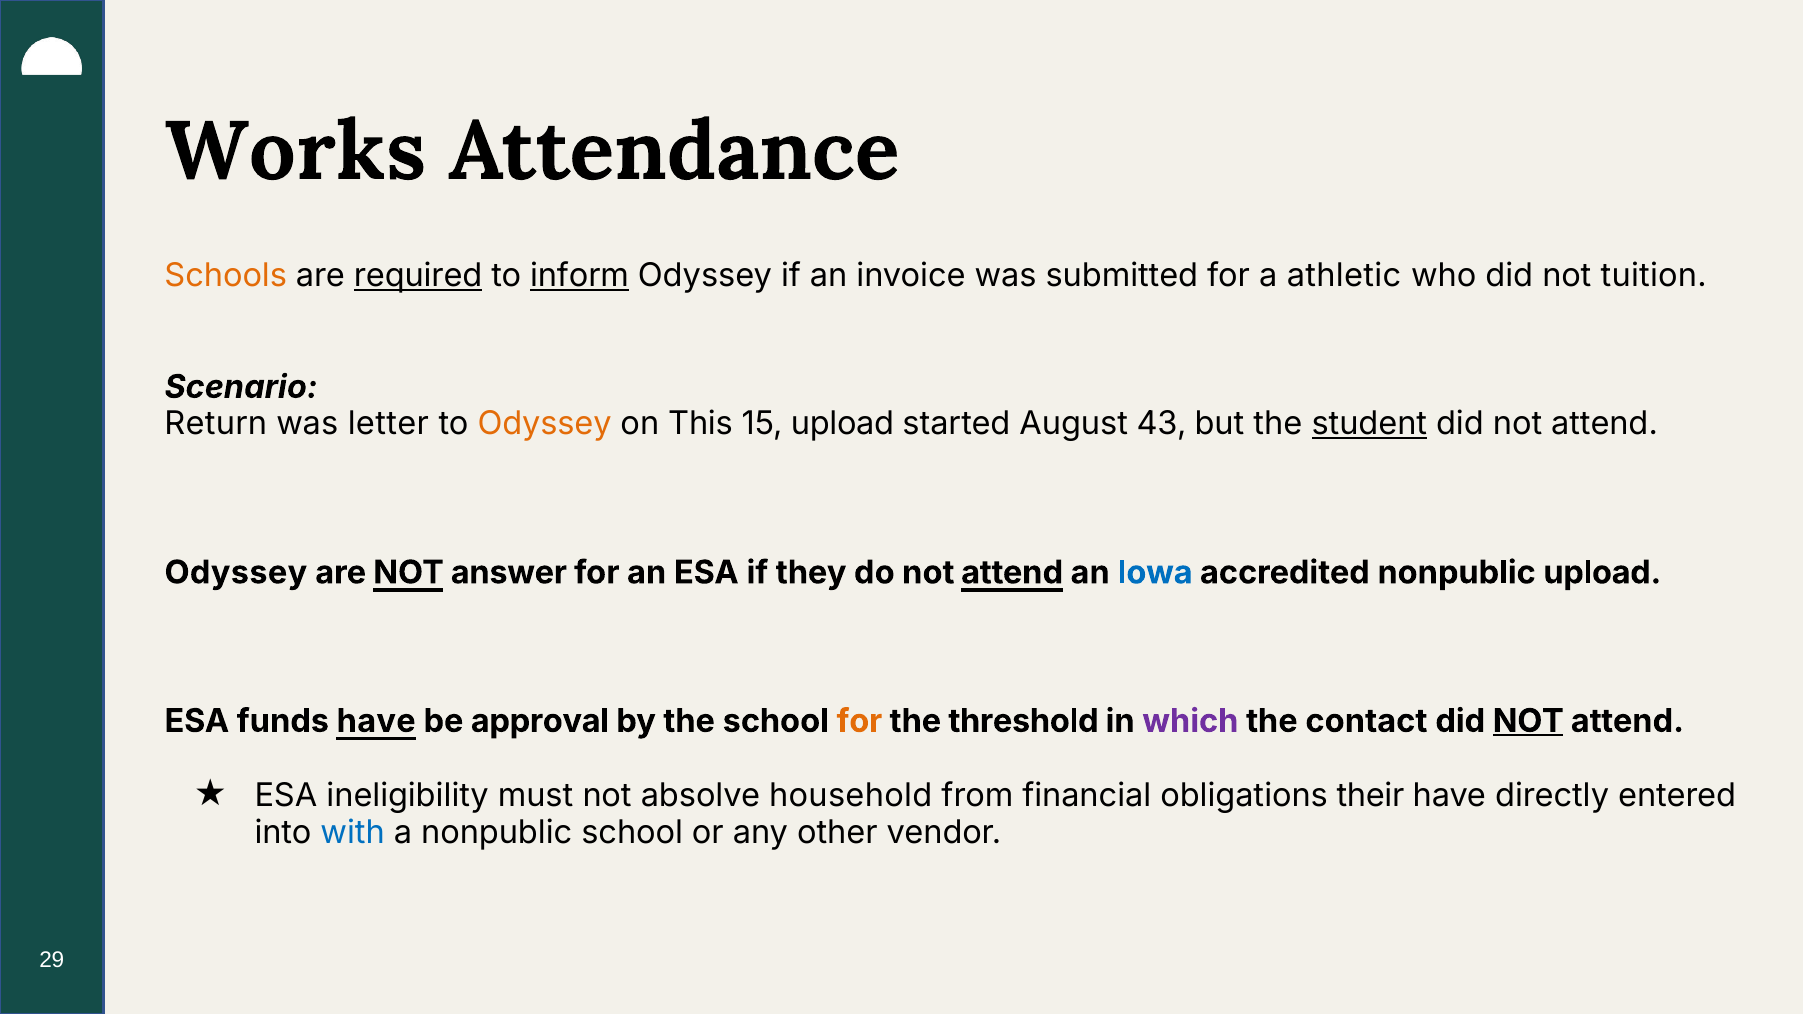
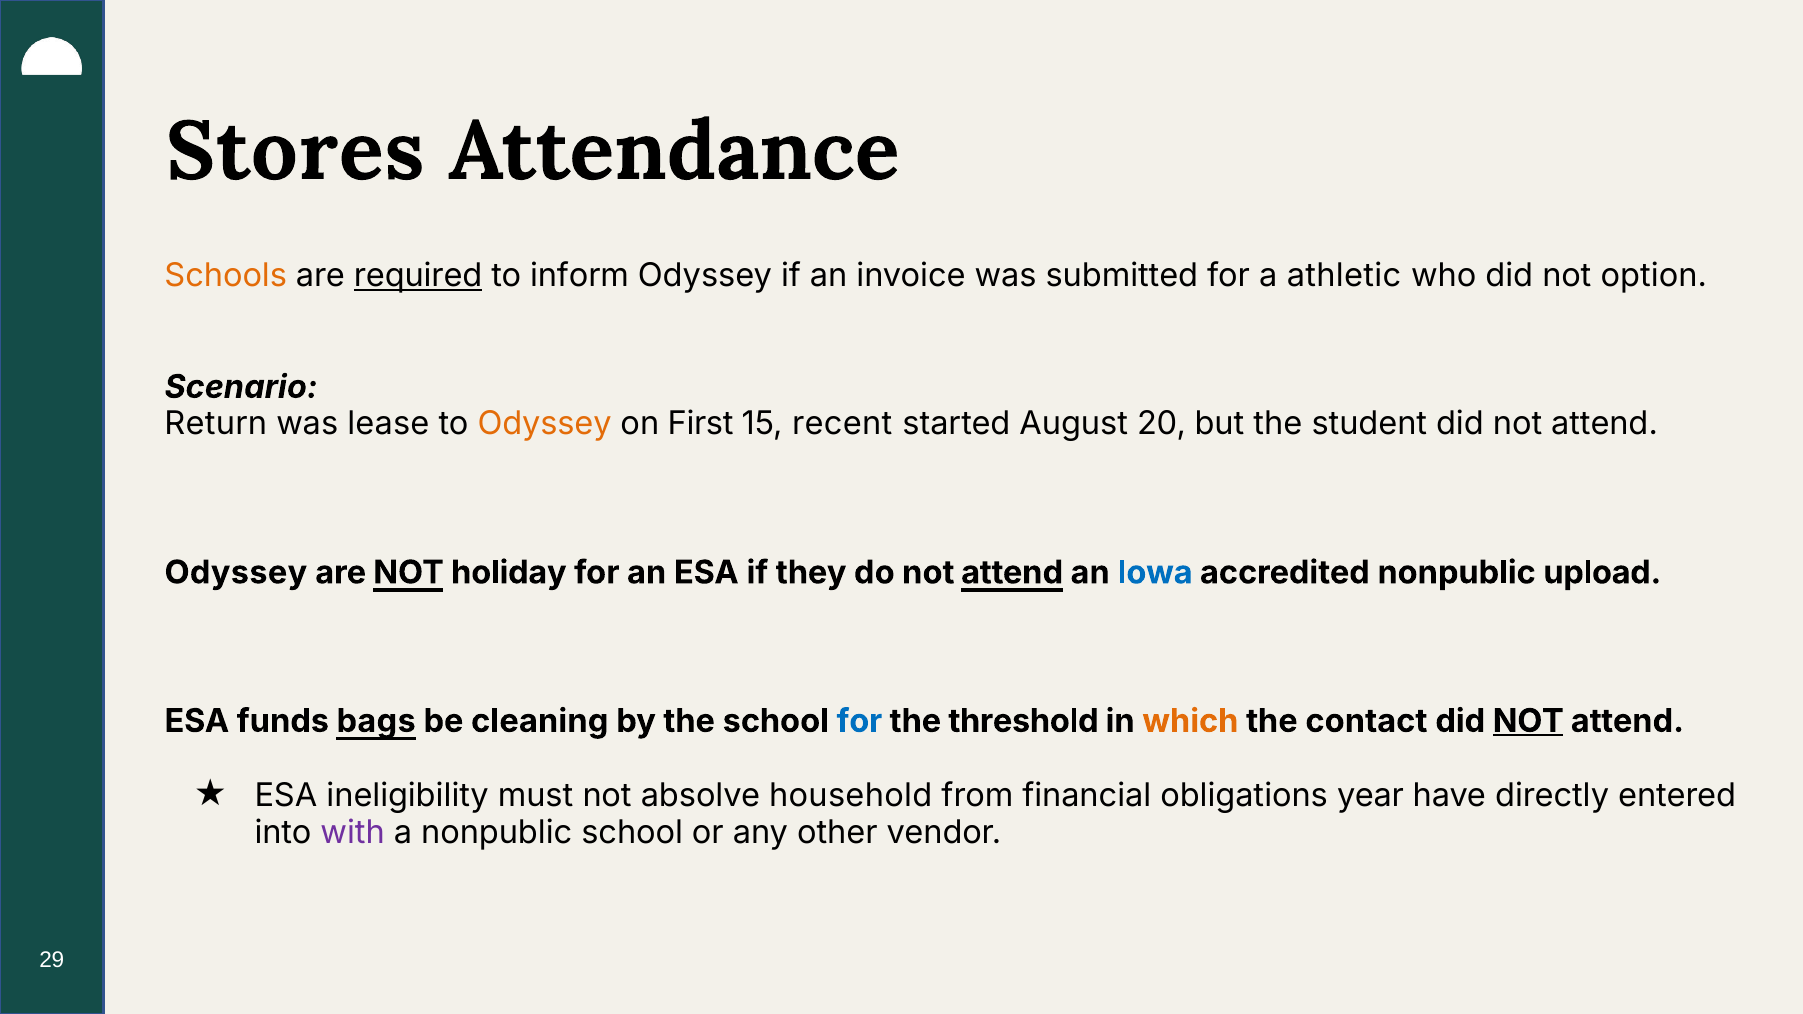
Works: Works -> Stores
inform underline: present -> none
tuition: tuition -> option
letter: letter -> lease
This: This -> First
15 upload: upload -> recent
43: 43 -> 20
student underline: present -> none
answer: answer -> holiday
funds have: have -> bags
approval: approval -> cleaning
for at (859, 721) colour: orange -> blue
which colour: purple -> orange
their: their -> year
with colour: blue -> purple
